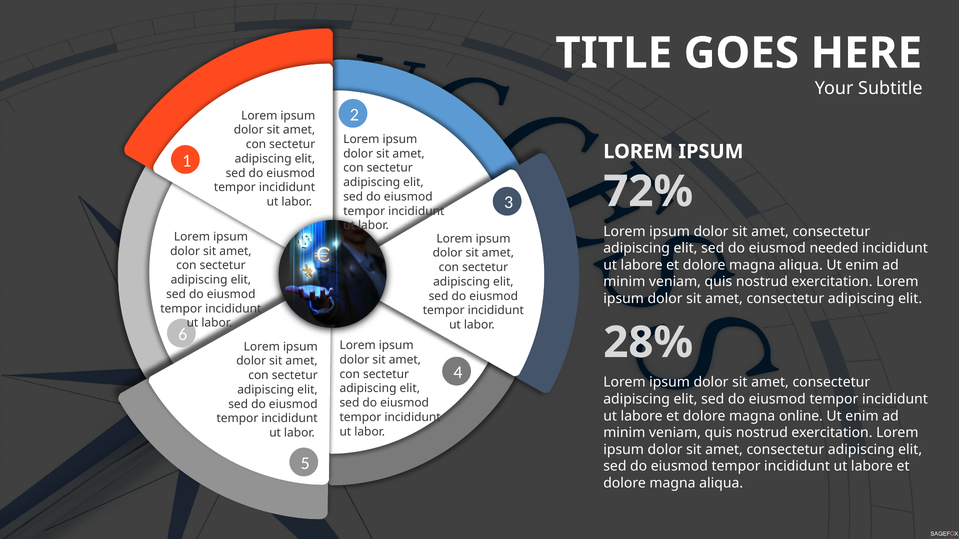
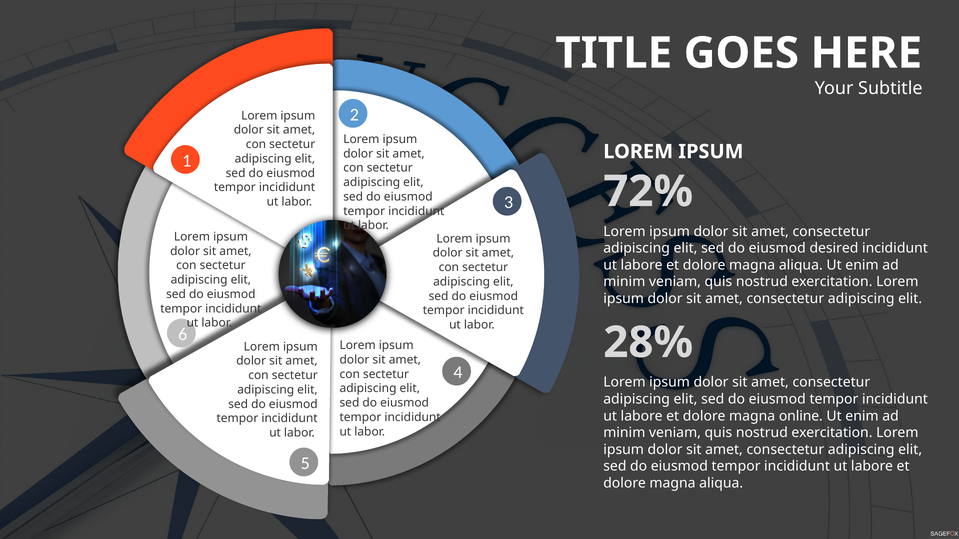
needed: needed -> desired
